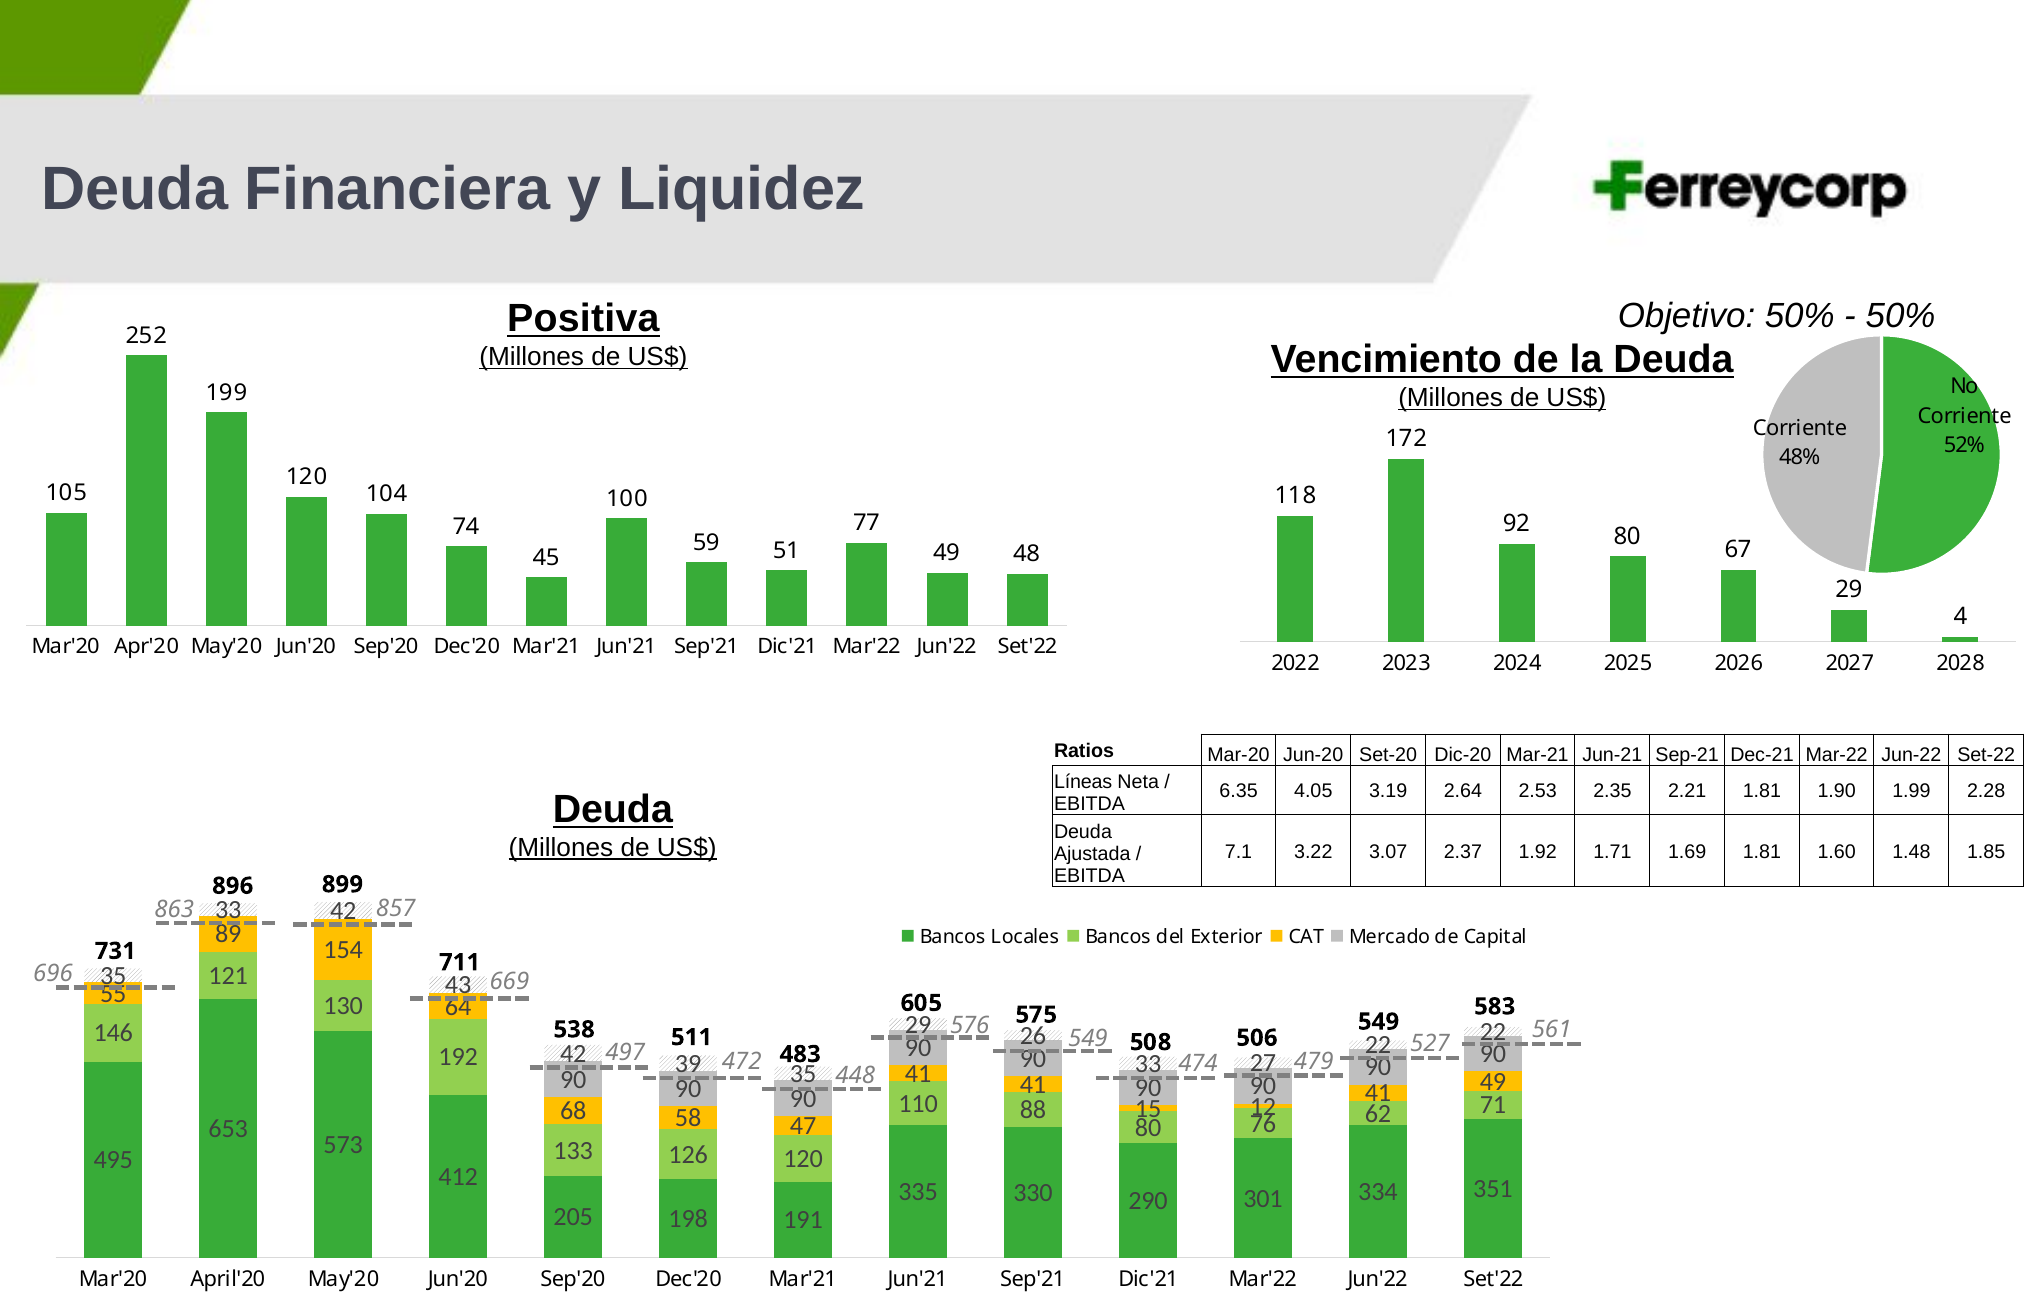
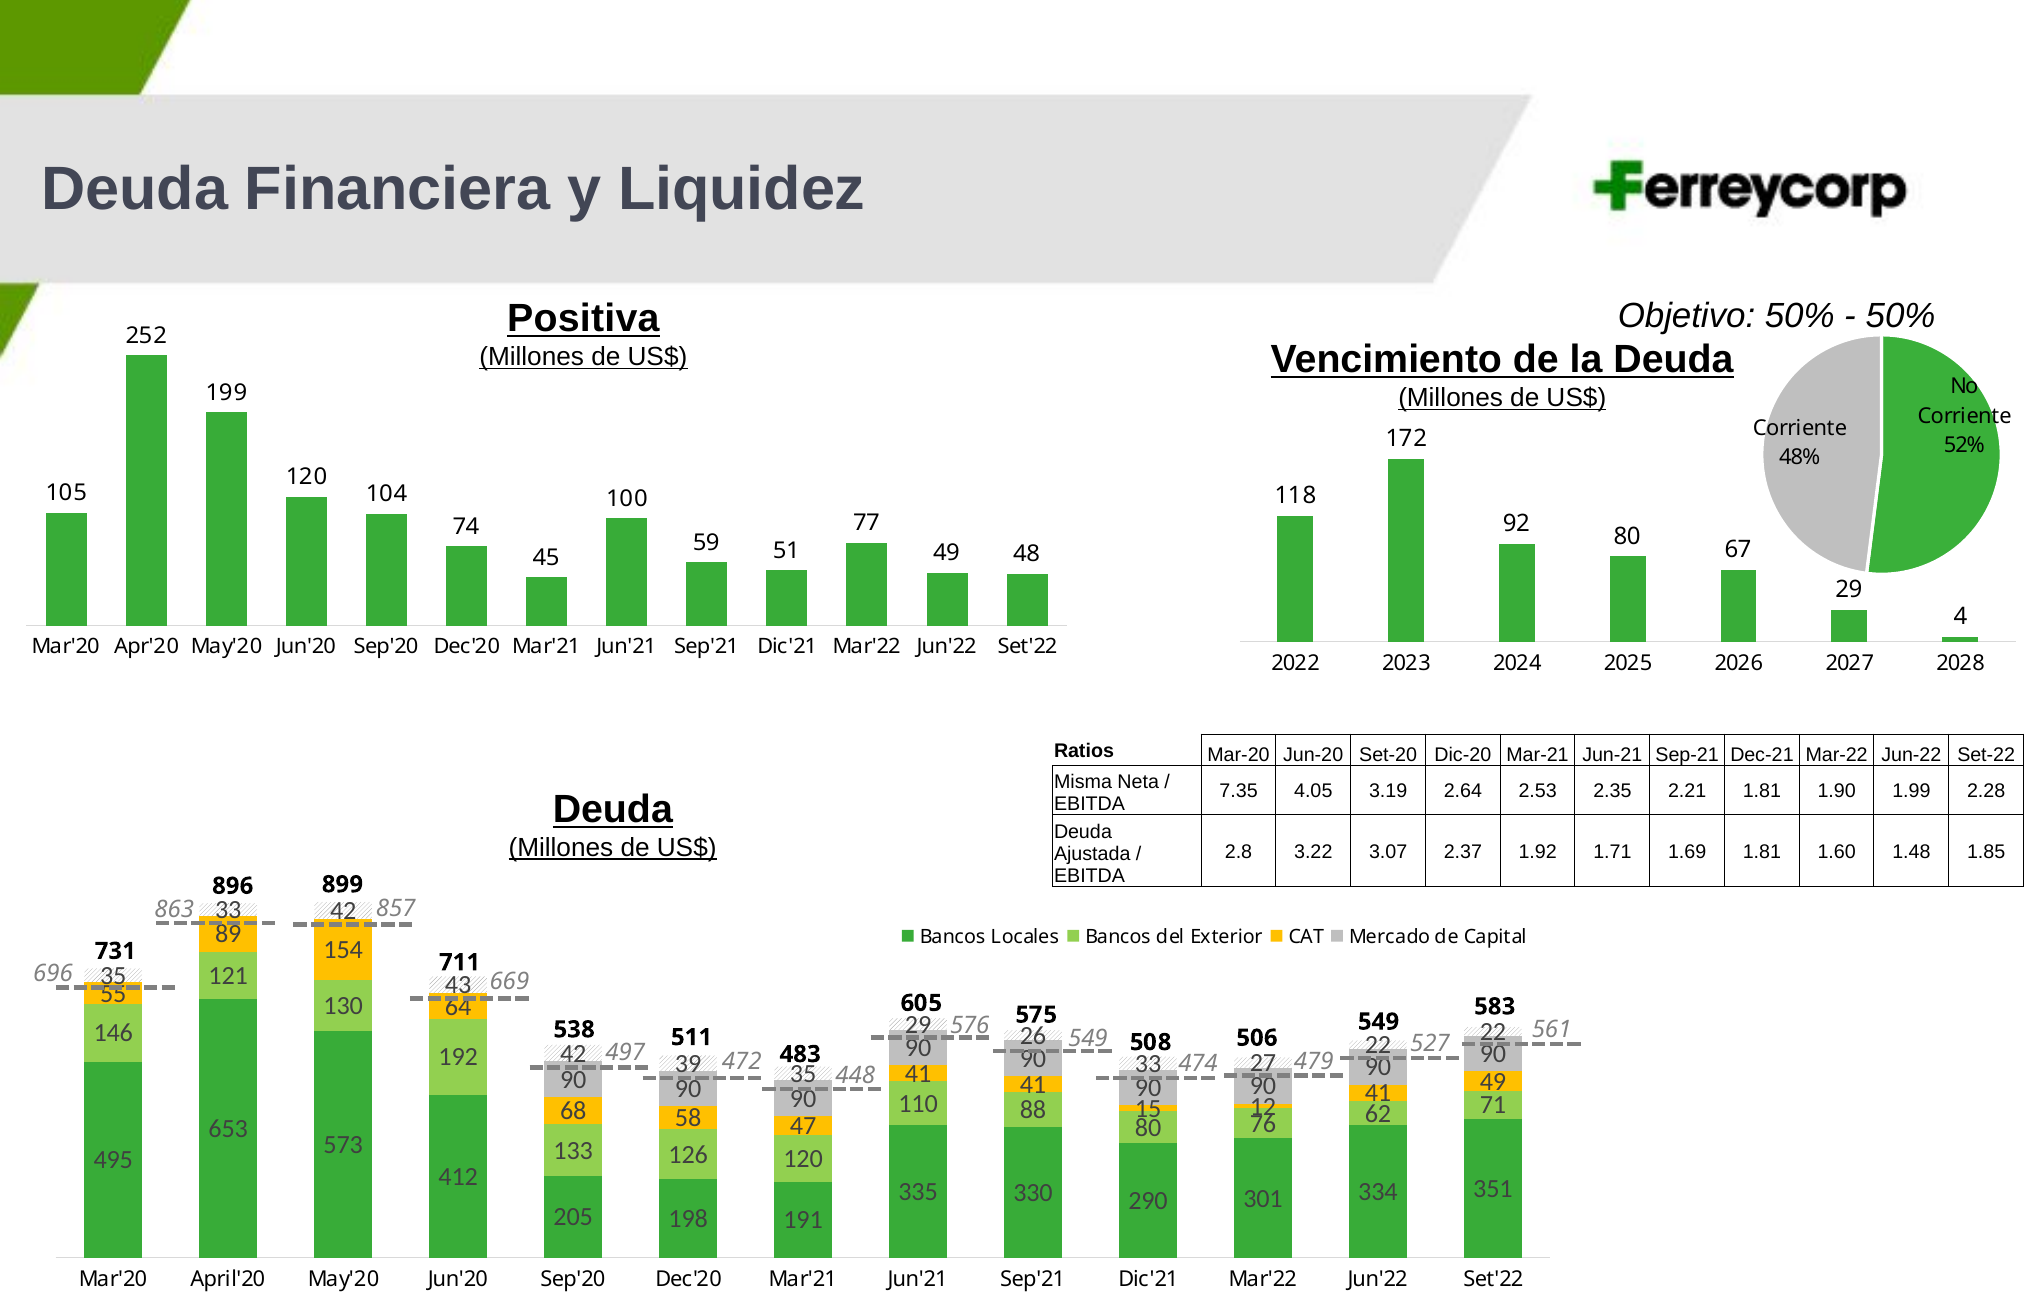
Líneas: Líneas -> Misma
6.35: 6.35 -> 7.35
7.1: 7.1 -> 2.8
